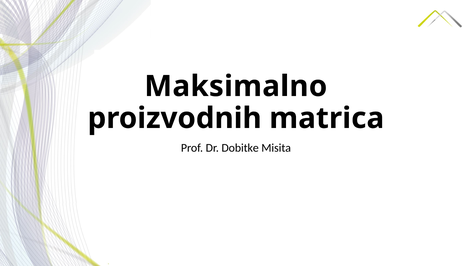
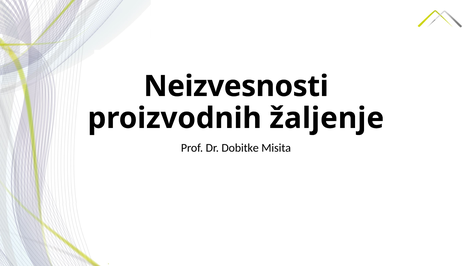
Maksimalno: Maksimalno -> Neizvesnosti
matrica: matrica -> žaljenje
